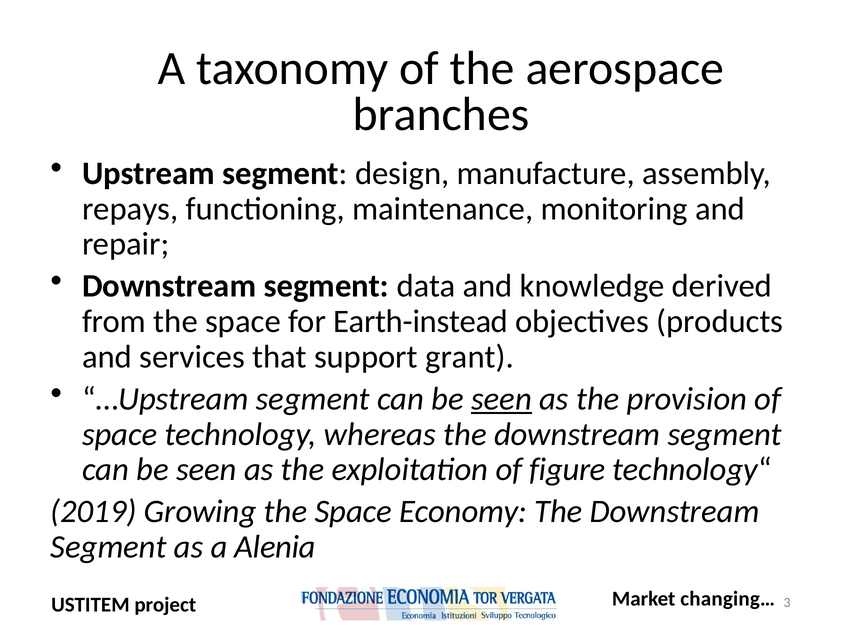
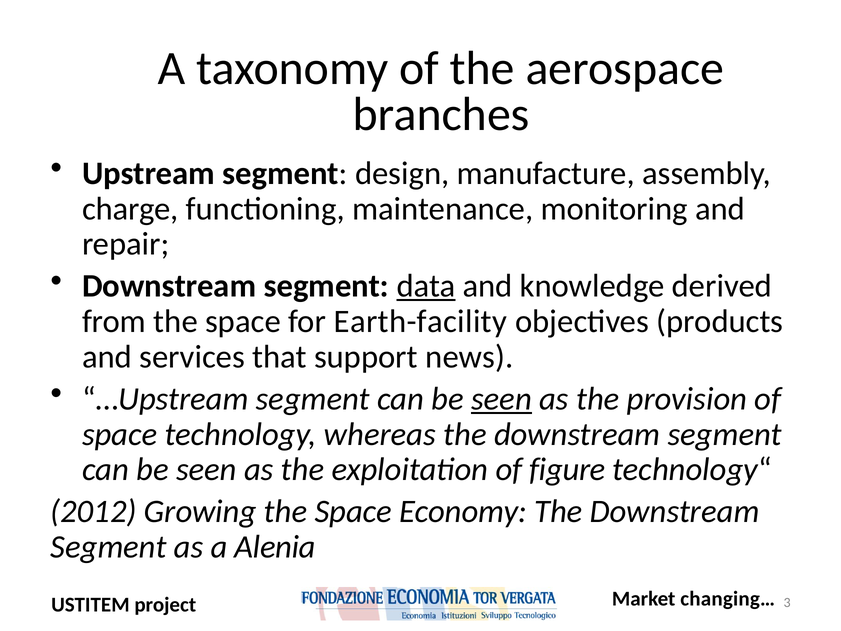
repays: repays -> charge
data underline: none -> present
Earth-instead: Earth-instead -> Earth-facility
grant: grant -> news
2019: 2019 -> 2012
